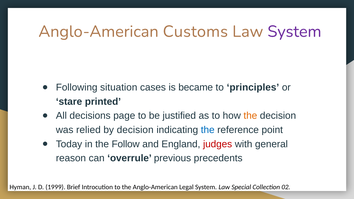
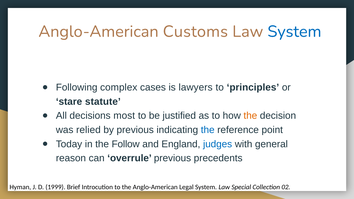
System at (294, 31) colour: purple -> blue
situation: situation -> complex
became: became -> lawyers
printed: printed -> statute
page: page -> most
by decision: decision -> previous
judges colour: red -> blue
